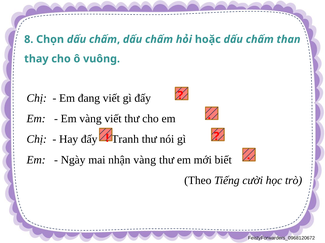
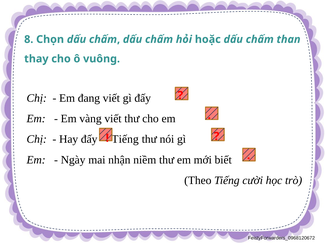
đấy Tranh: Tranh -> Tiếng
nhận vàng: vàng -> niềm
